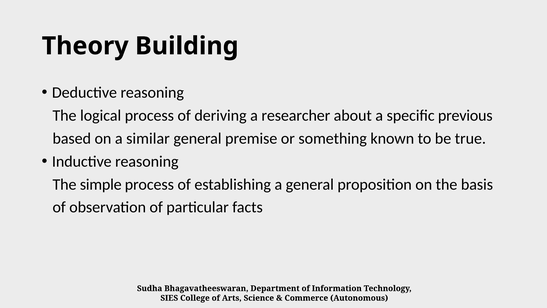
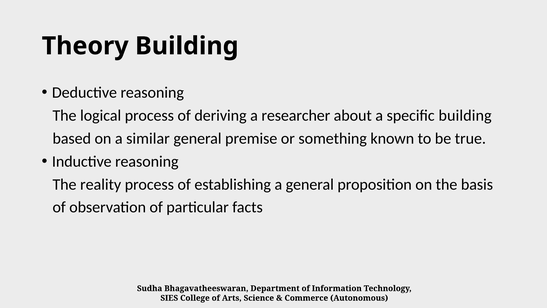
specific previous: previous -> building
simple: simple -> reality
